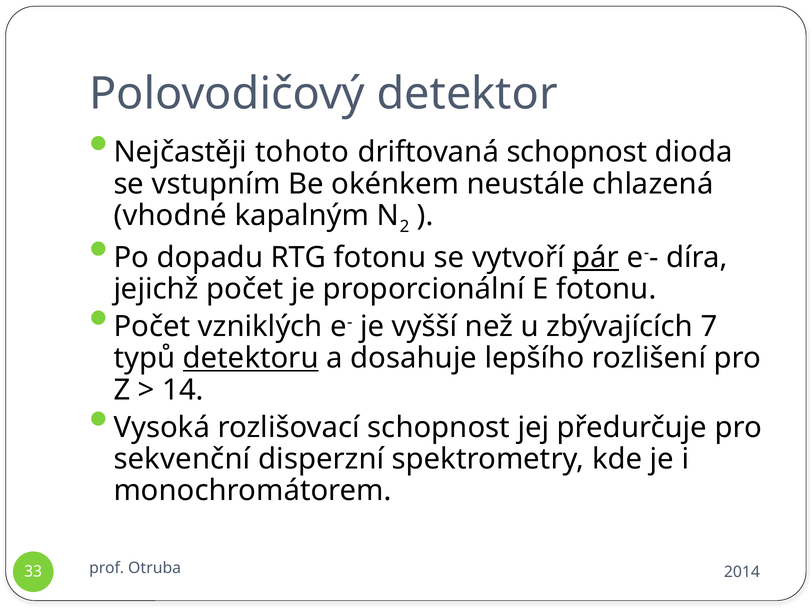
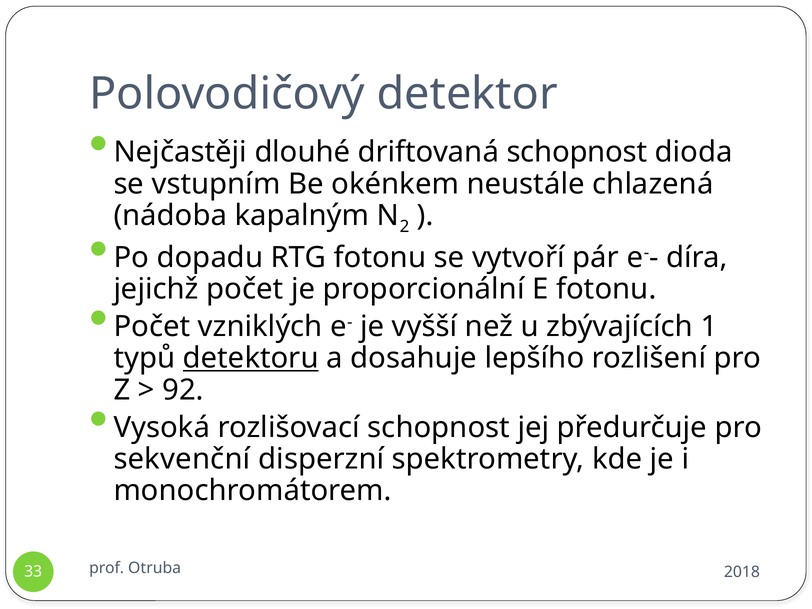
tohoto: tohoto -> dlouhé
vhodné: vhodné -> nádoba
pár underline: present -> none
7: 7 -> 1
14: 14 -> 92
2014: 2014 -> 2018
